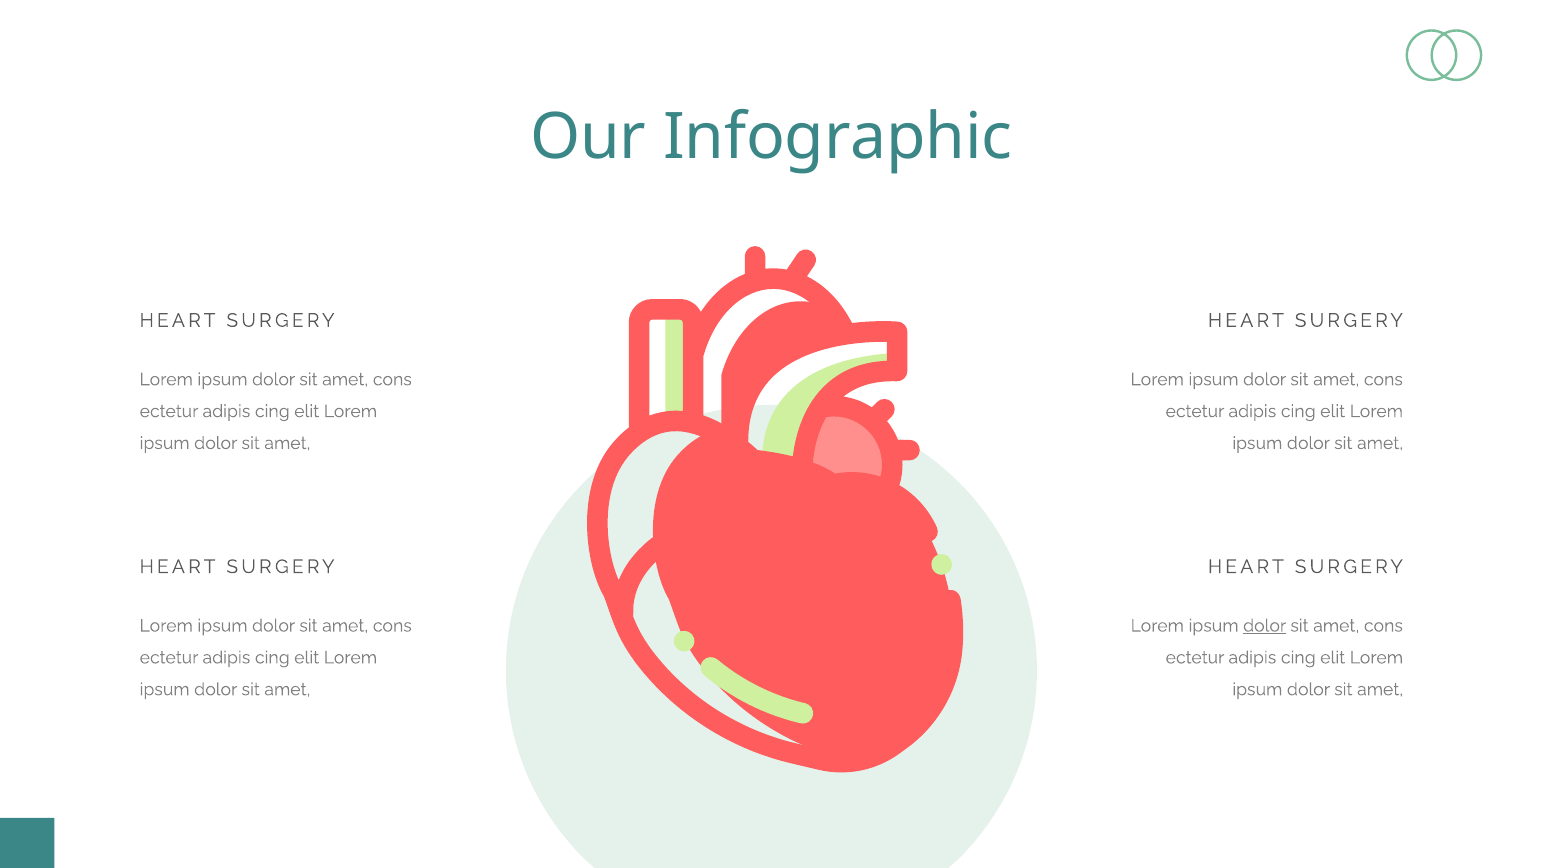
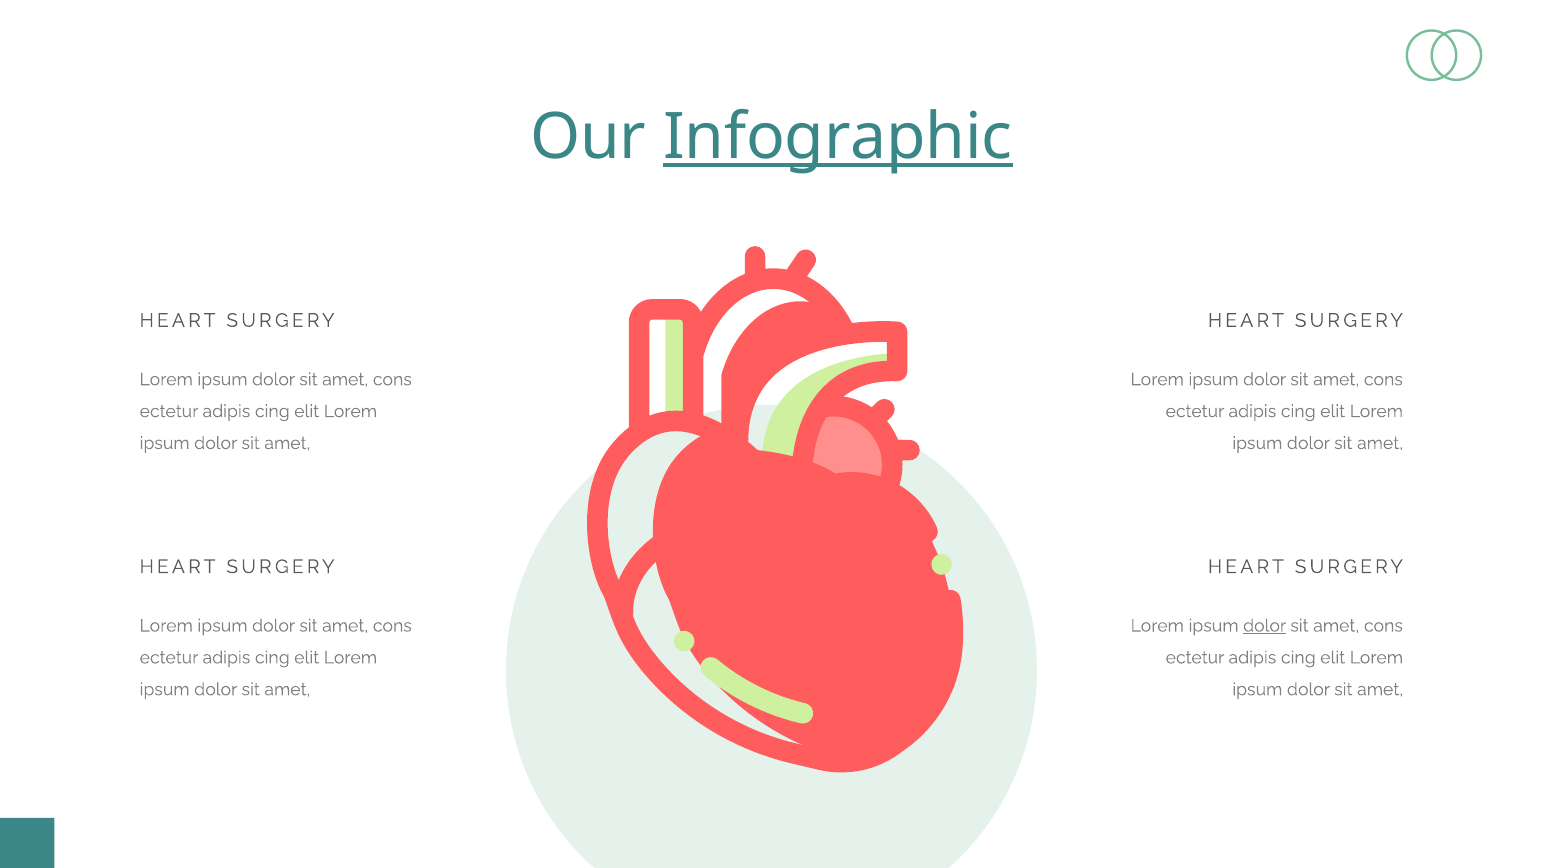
Infographic underline: none -> present
